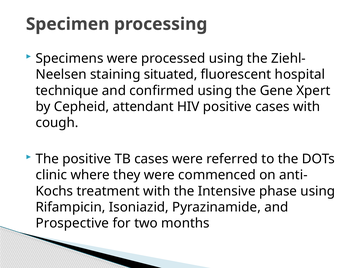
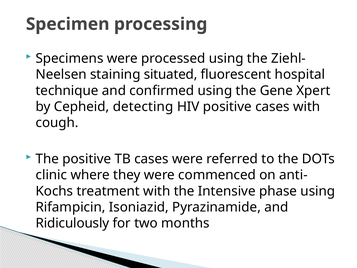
attendant: attendant -> detecting
Prospective: Prospective -> Ridiculously
